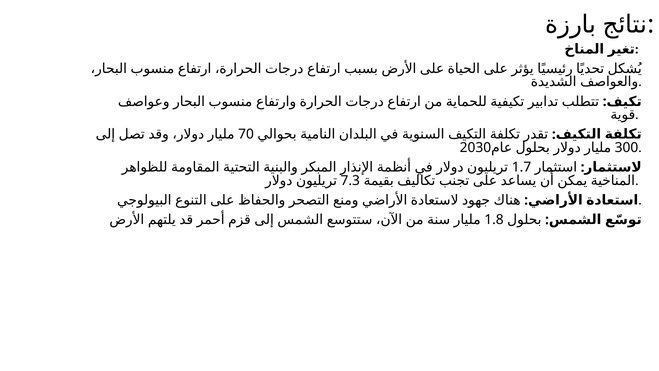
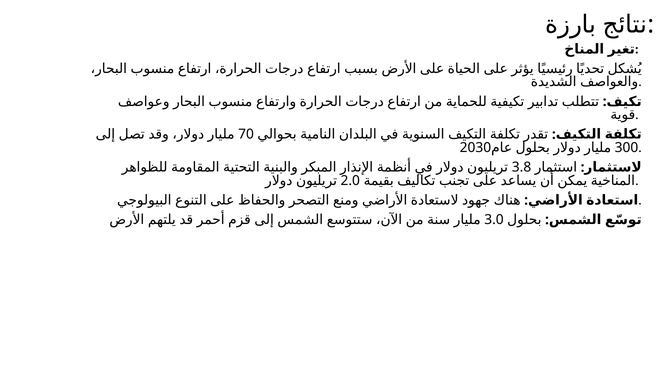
1.7: 1.7 -> 3.8
7.3: 7.3 -> 2.0
1.8: 1.8 -> 3.0
